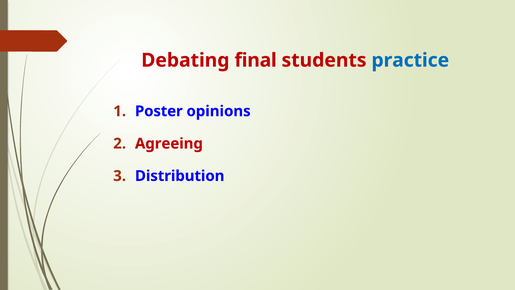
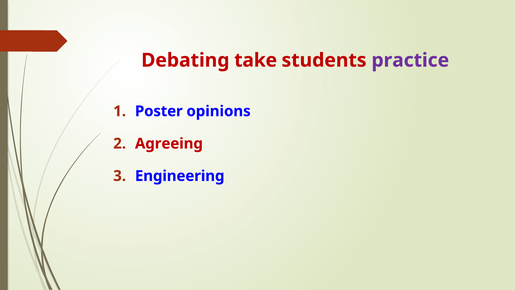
final: final -> take
practice colour: blue -> purple
Distribution: Distribution -> Engineering
